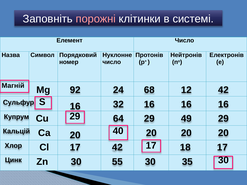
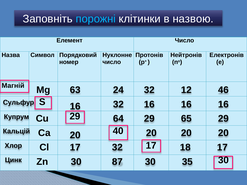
порожні colour: pink -> light blue
системі: системі -> назвою
92: 92 -> 63
24 68: 68 -> 32
12 42: 42 -> 46
49: 49 -> 65
Сl 42: 42 -> 32
55: 55 -> 87
